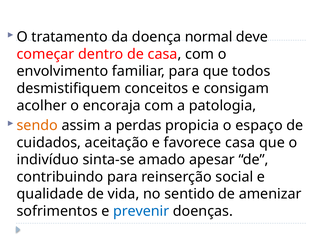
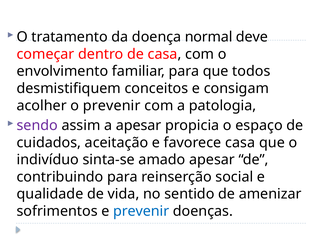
o encoraja: encoraja -> prevenir
sendo colour: orange -> purple
a perdas: perdas -> apesar
